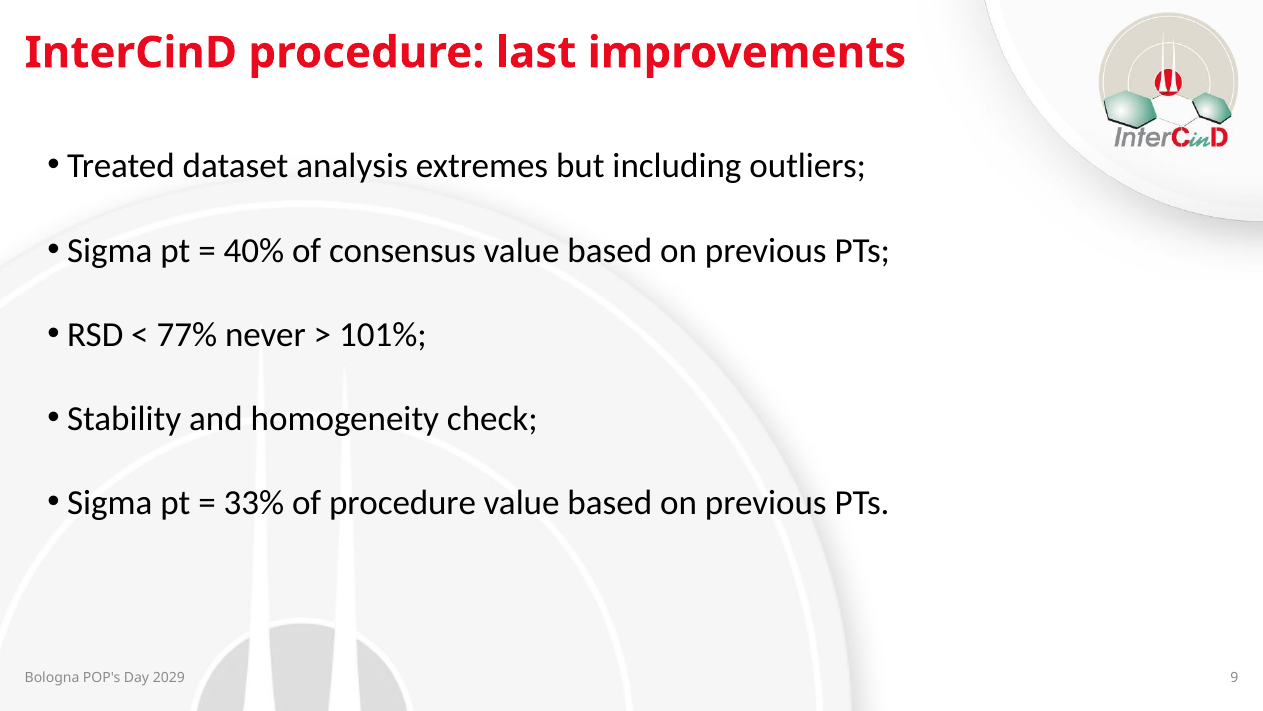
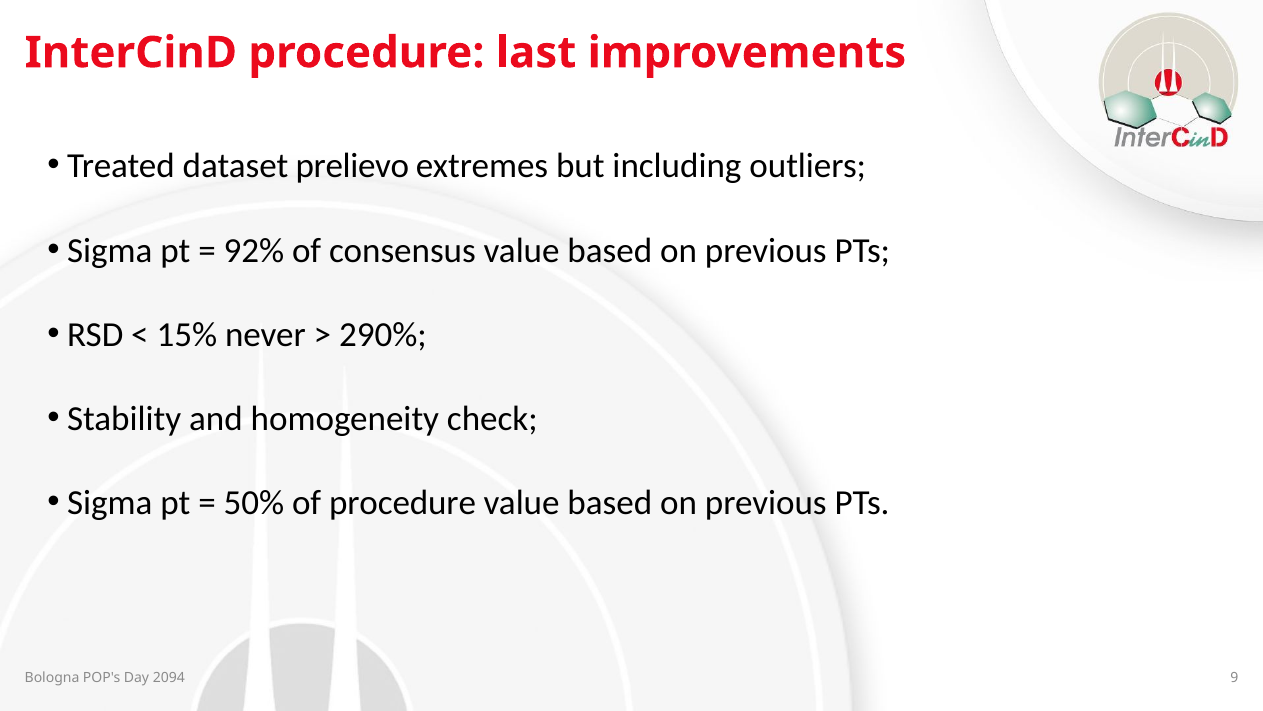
analysis: analysis -> prelievo
40%: 40% -> 92%
77%: 77% -> 15%
101%: 101% -> 290%
33%: 33% -> 50%
2029: 2029 -> 2094
